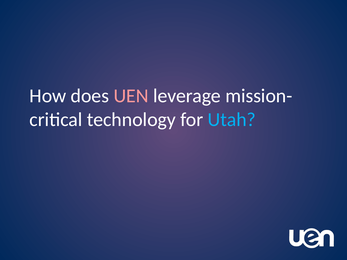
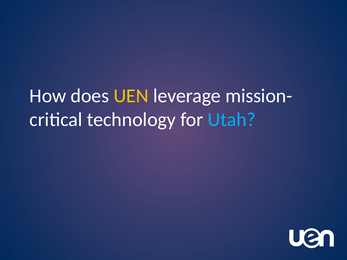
UEN colour: pink -> yellow
